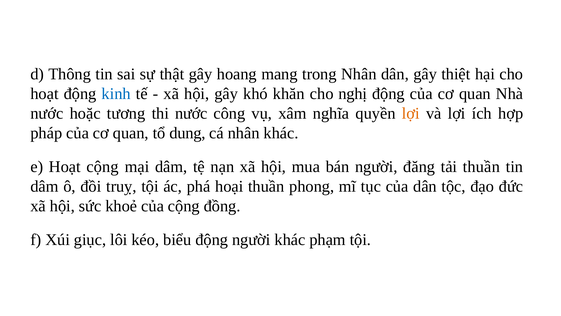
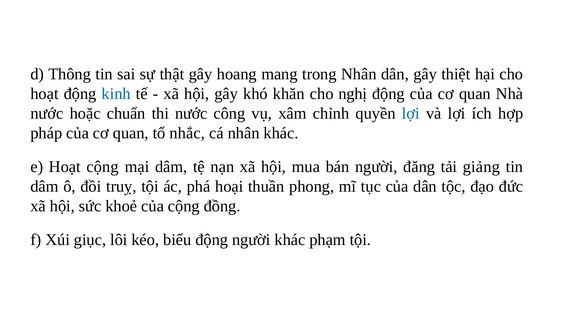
tương: tương -> chuẩn
nghĩa: nghĩa -> chỉnh
lợi at (411, 113) colour: orange -> blue
dung: dung -> nhắc
tải thuần: thuần -> giảng
